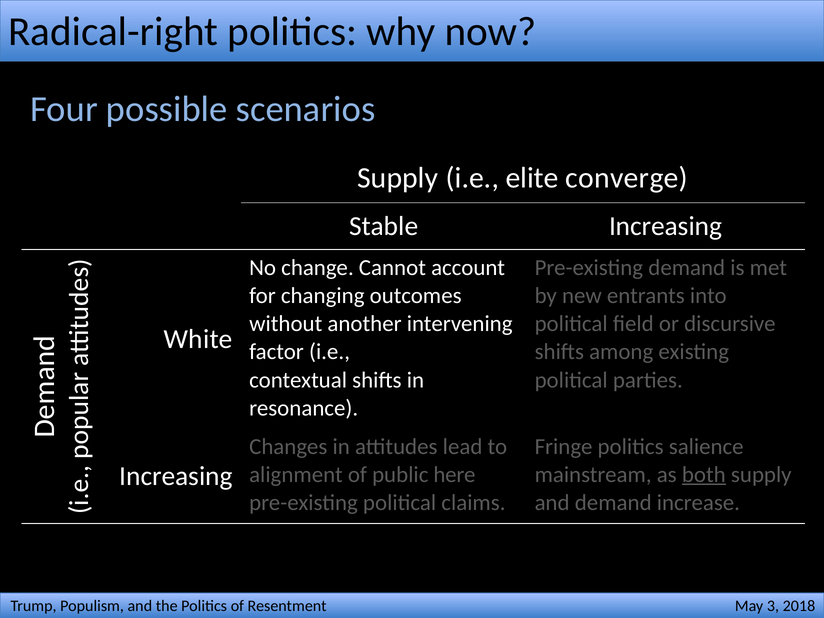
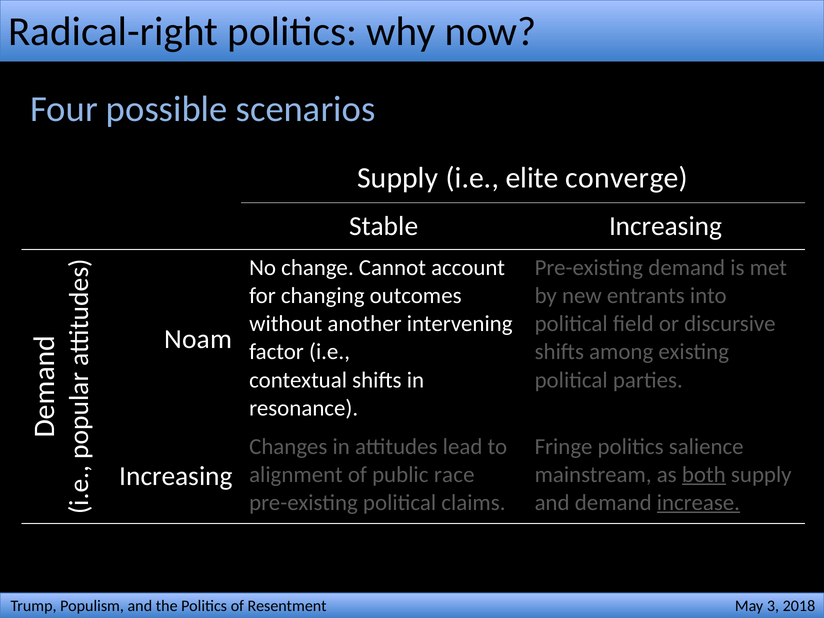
White: White -> Noam
here: here -> race
increase underline: none -> present
